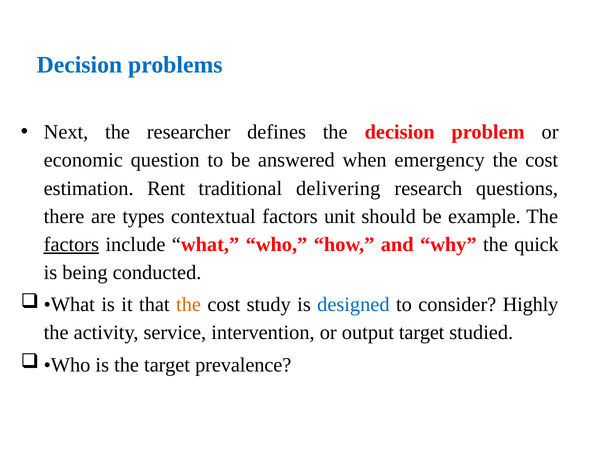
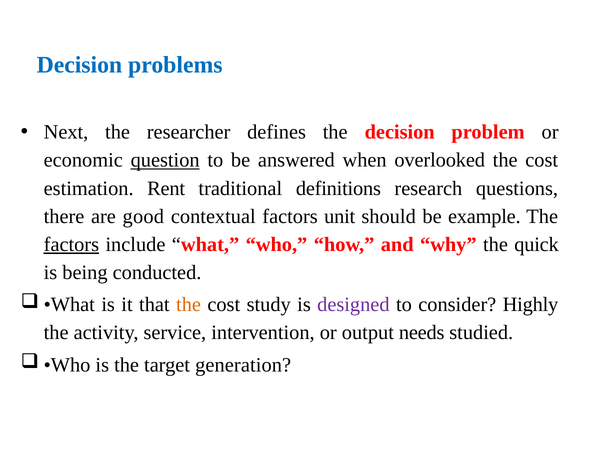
question underline: none -> present
emergency: emergency -> overlooked
delivering: delivering -> definitions
types: types -> good
designed colour: blue -> purple
output target: target -> needs
prevalence: prevalence -> generation
